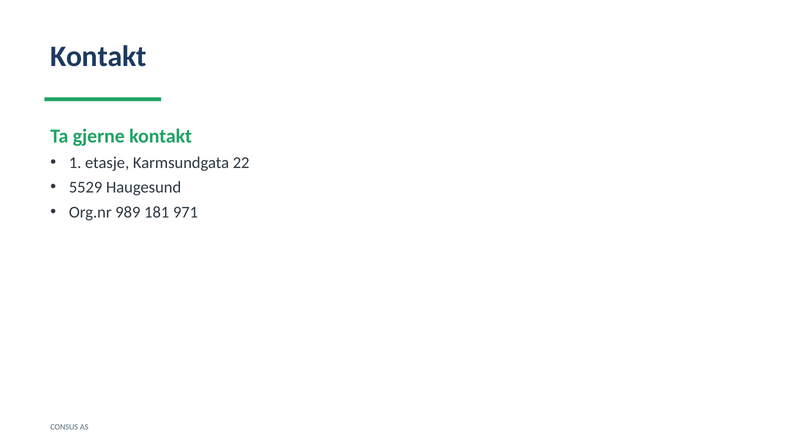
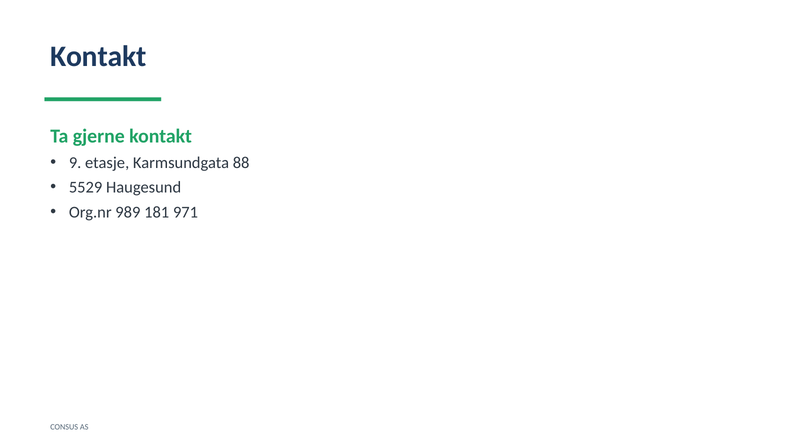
1: 1 -> 9
22: 22 -> 88
